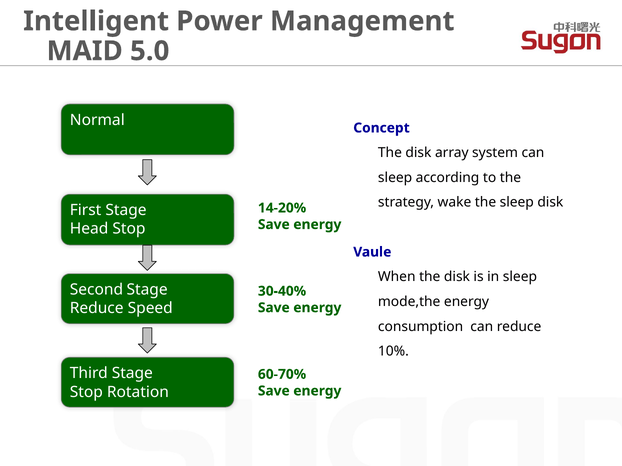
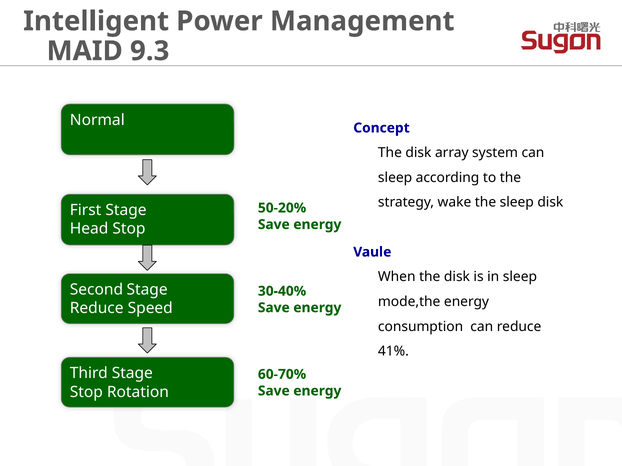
5.0: 5.0 -> 9.3
14-20%: 14-20% -> 50-20%
10%: 10% -> 41%
